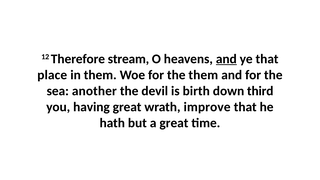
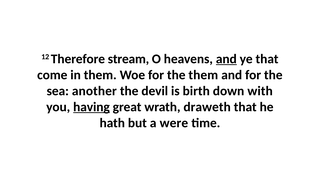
place: place -> come
third: third -> with
having underline: none -> present
improve: improve -> draweth
a great: great -> were
